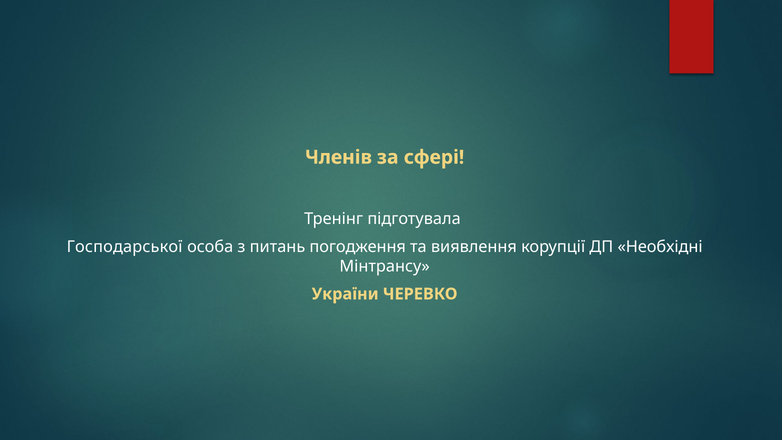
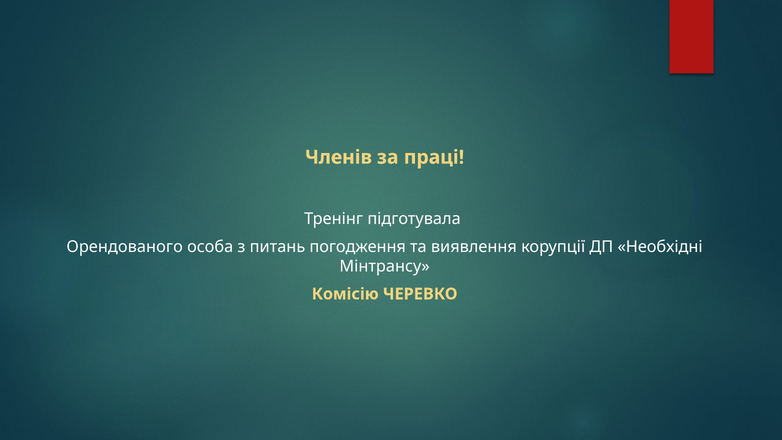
сфері: сфері -> праці
Господарської: Господарської -> Орендованого
України: України -> Комісію
